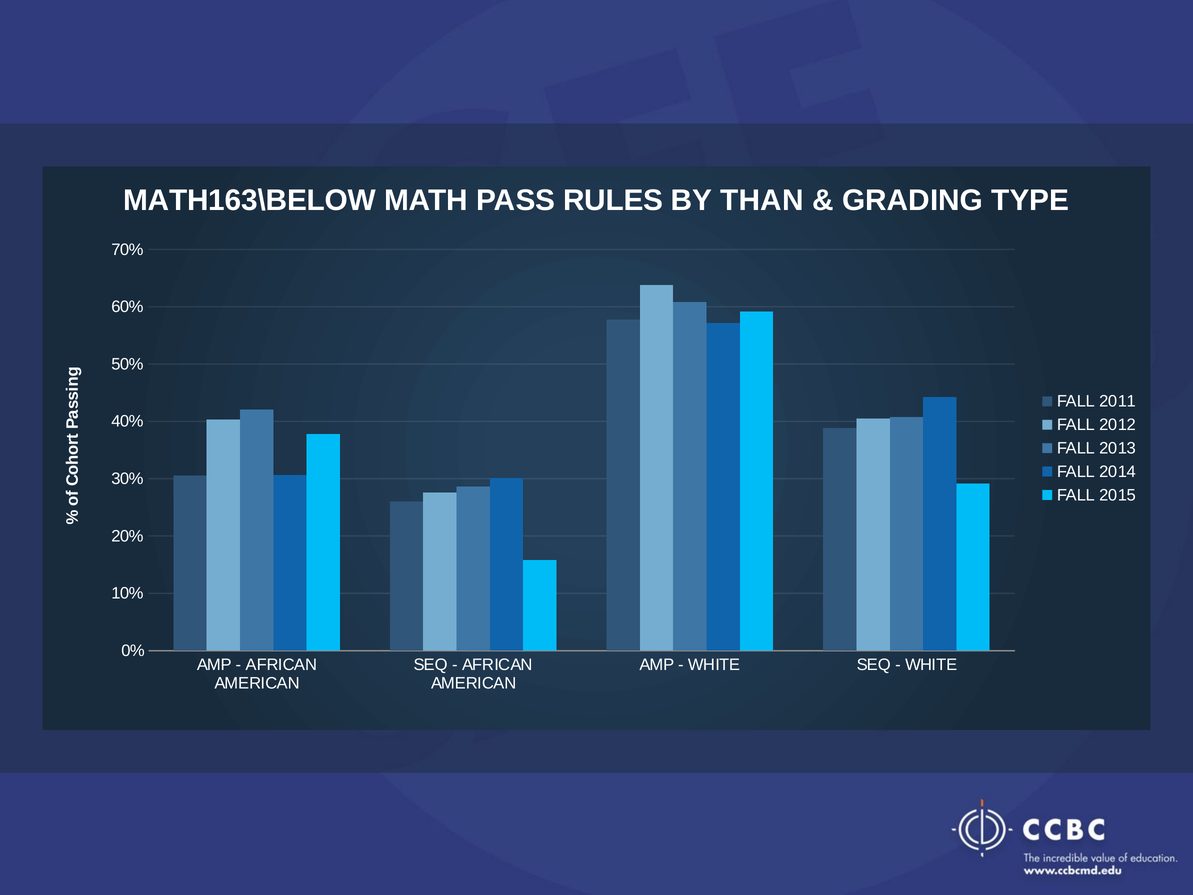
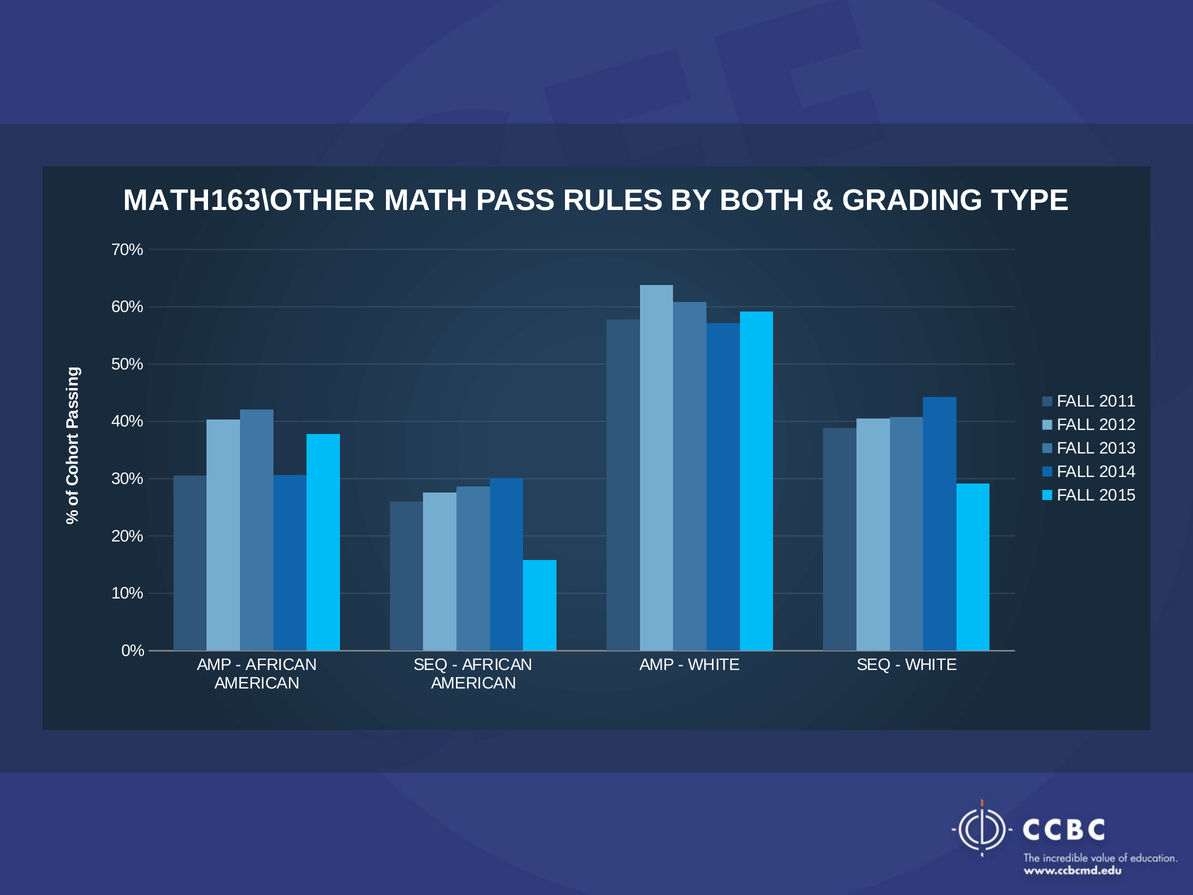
MATH163\BELOW: MATH163\BELOW -> MATH163\OTHER
THAN: THAN -> BOTH
